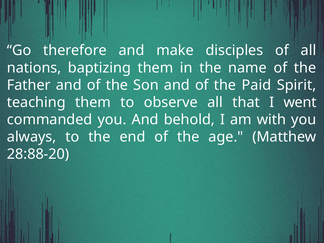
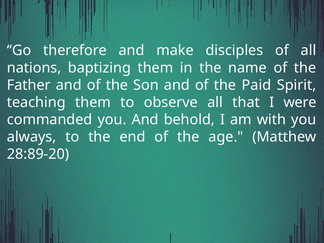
went: went -> were
28:88-20: 28:88-20 -> 28:89-20
